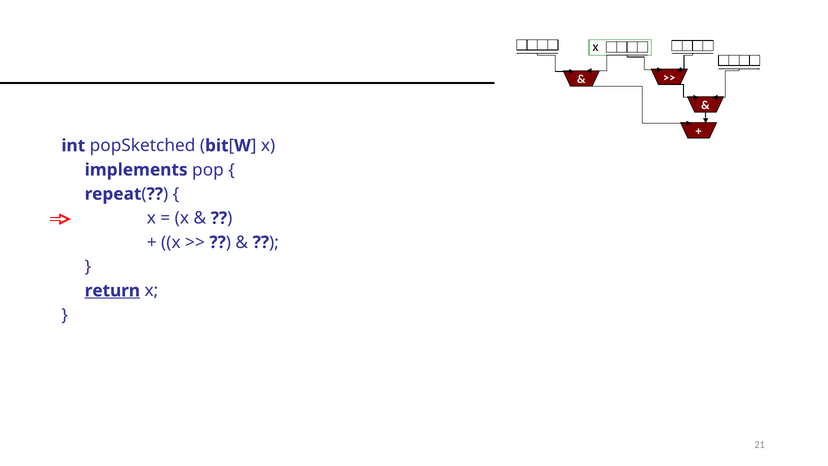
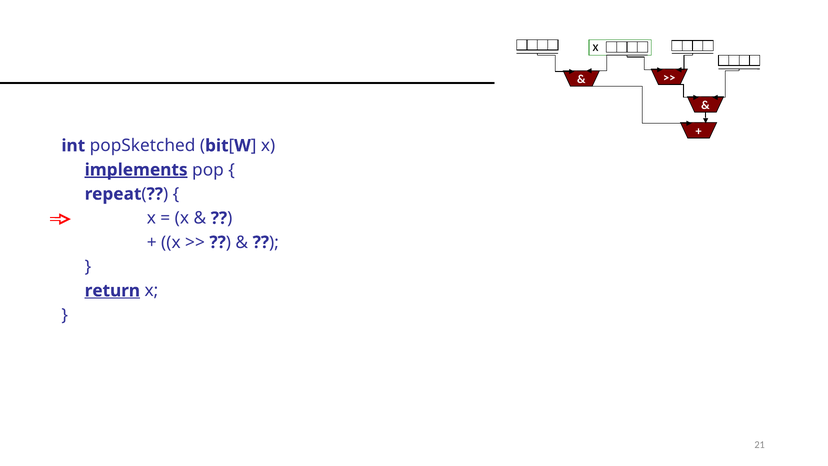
implements underline: none -> present
